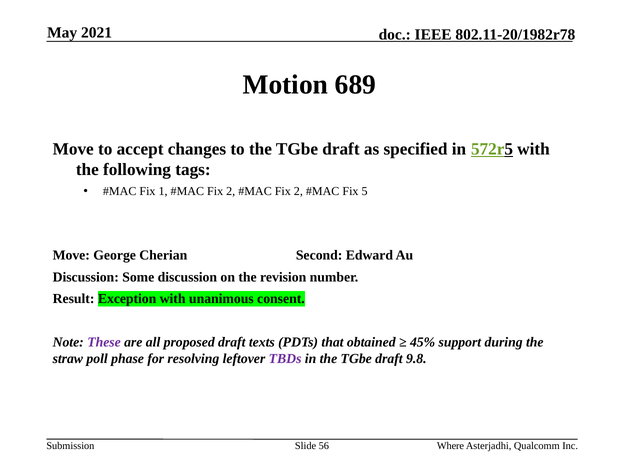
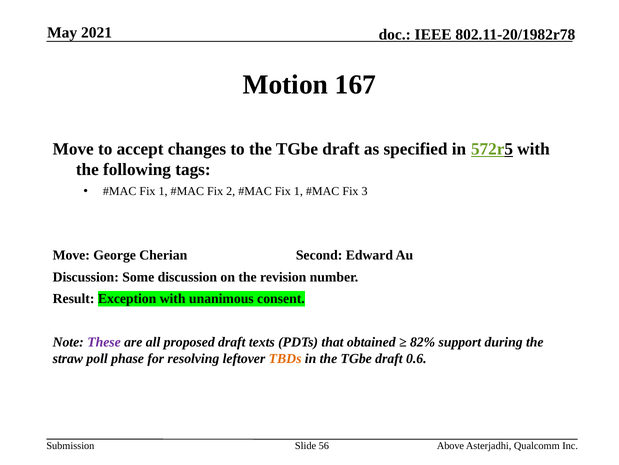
689: 689 -> 167
2 at (298, 191): 2 -> 1
5: 5 -> 3
45%: 45% -> 82%
TBDs colour: purple -> orange
9.8: 9.8 -> 0.6
Where: Where -> Above
